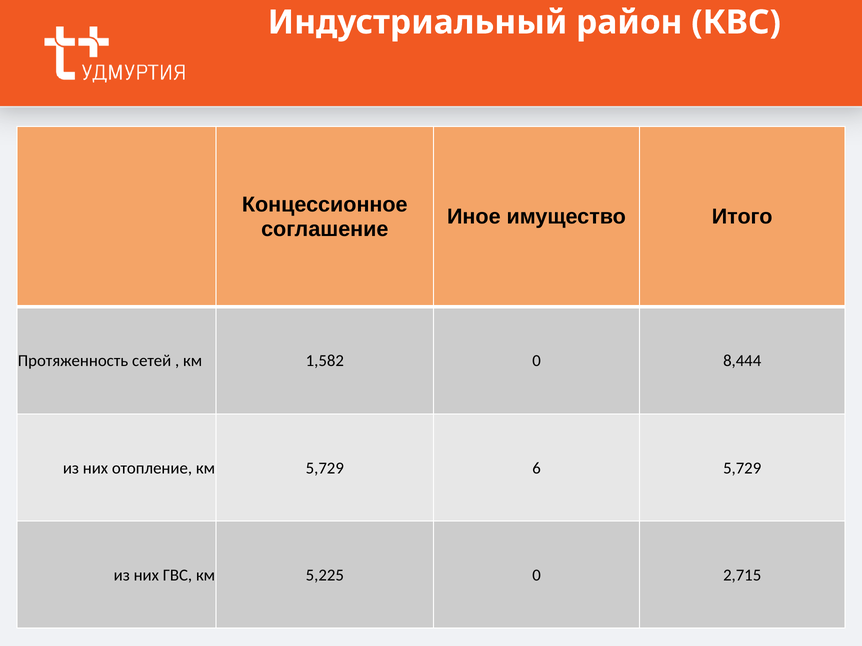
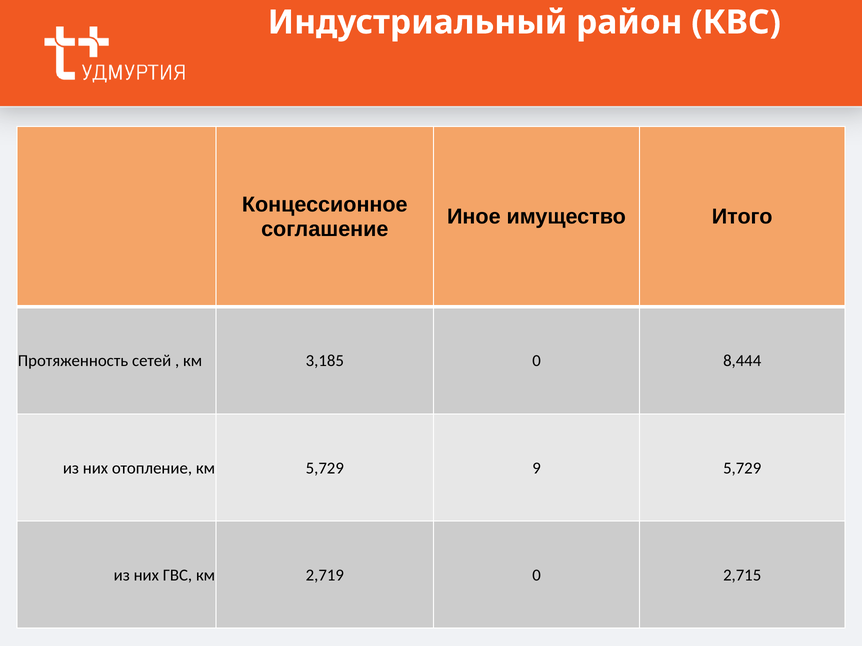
1,582: 1,582 -> 3,185
6: 6 -> 9
5,225: 5,225 -> 2,719
